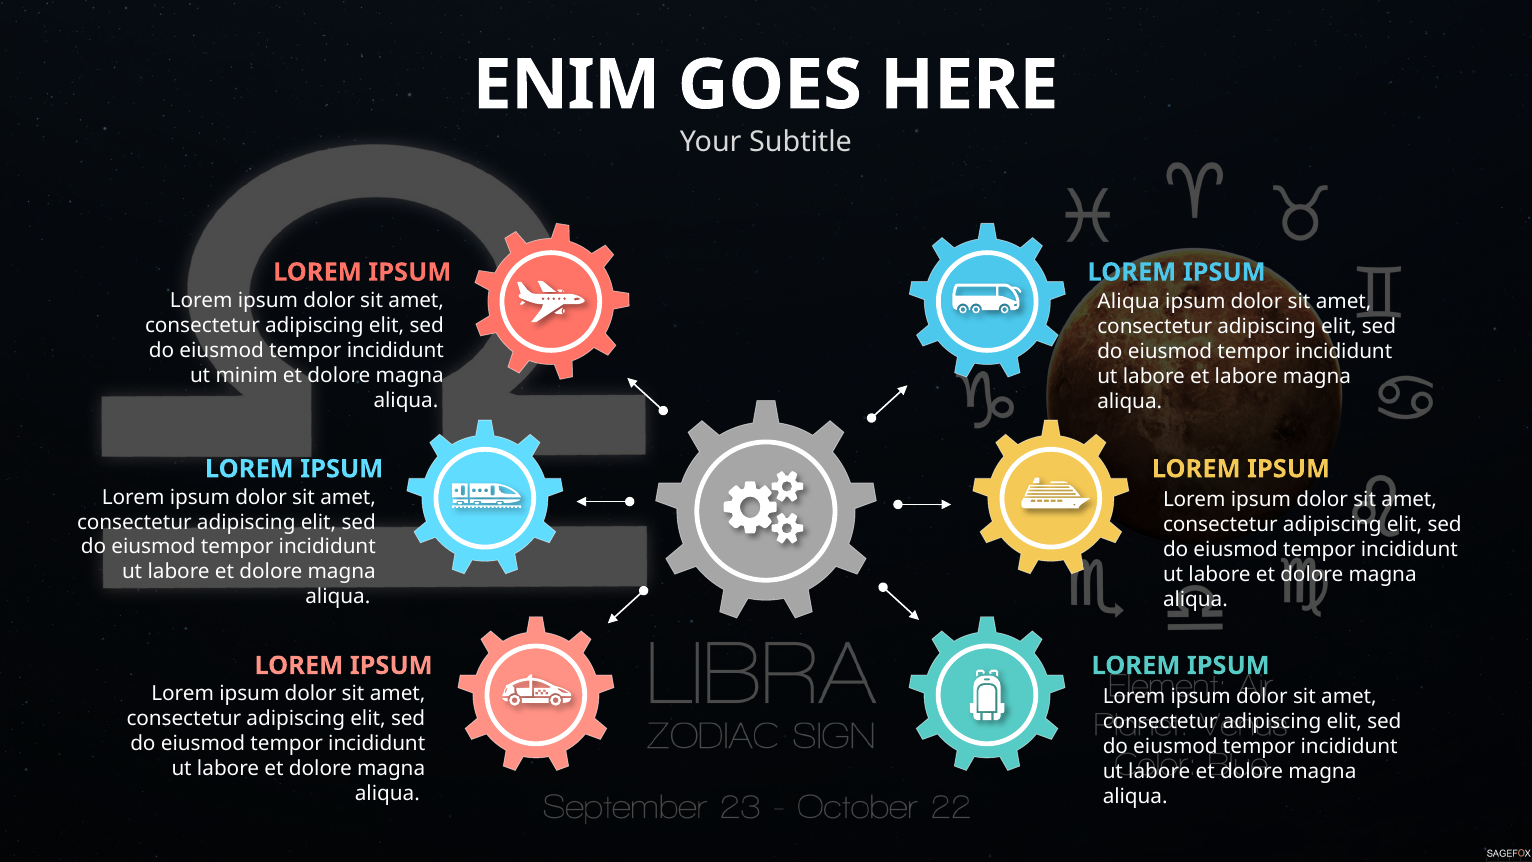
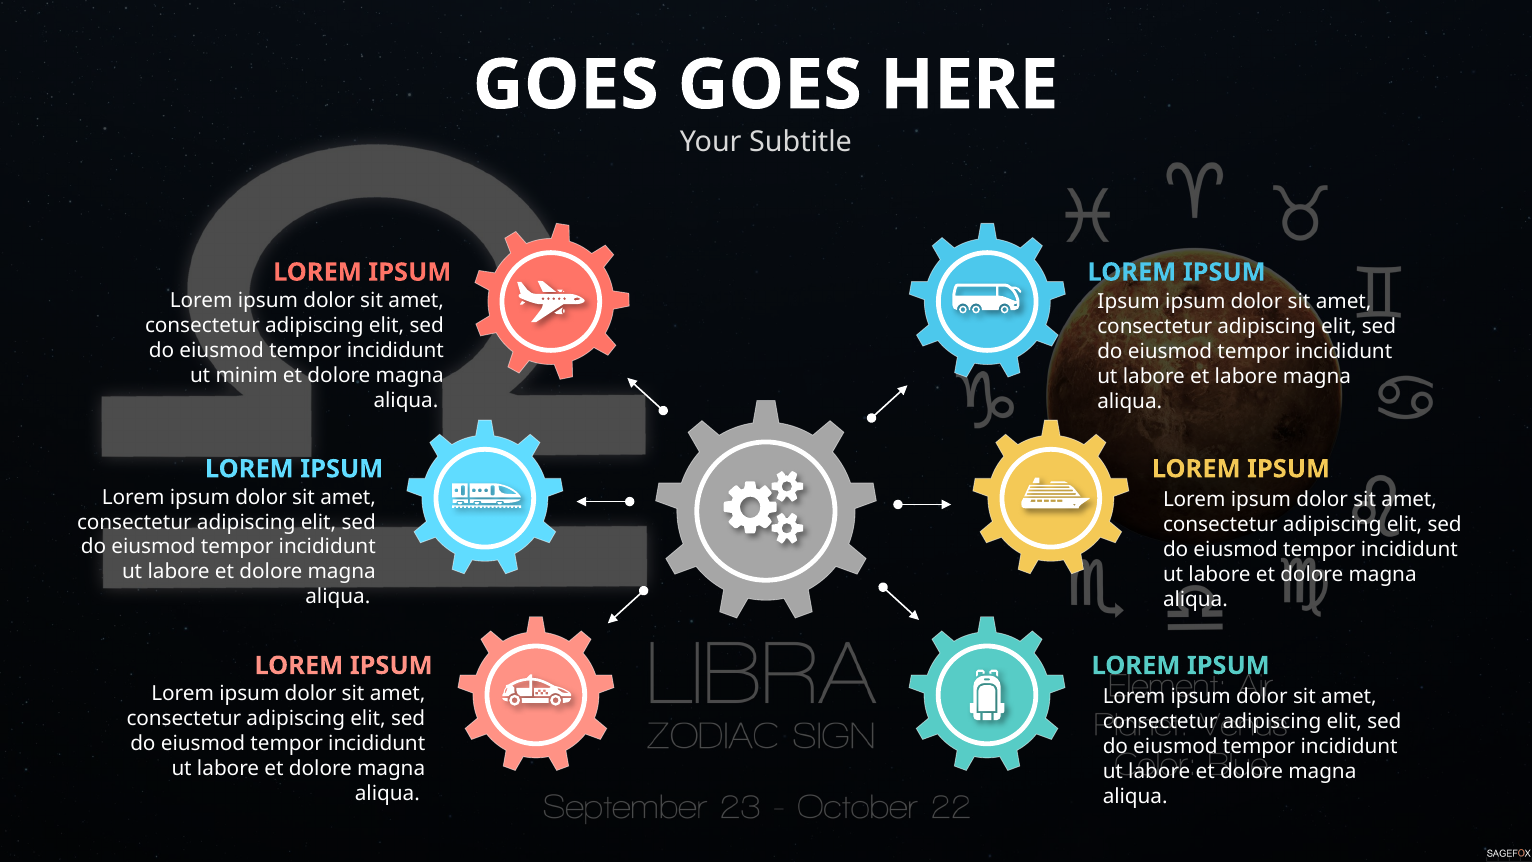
ENIM at (566, 85): ENIM -> GOES
Aliqua at (1129, 302): Aliqua -> Ipsum
